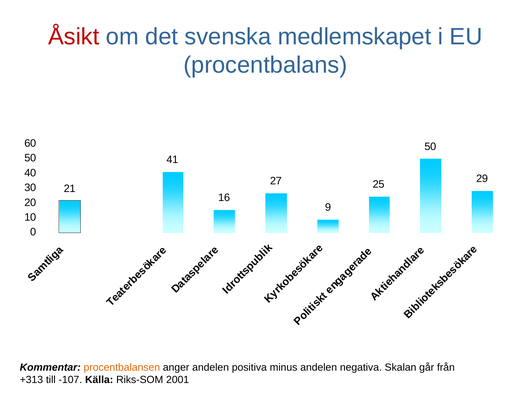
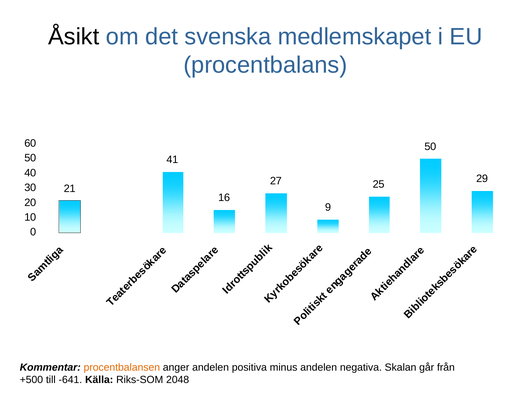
Åsikt colour: red -> black
+313: +313 -> +500
-107: -107 -> -641
2001: 2001 -> 2048
